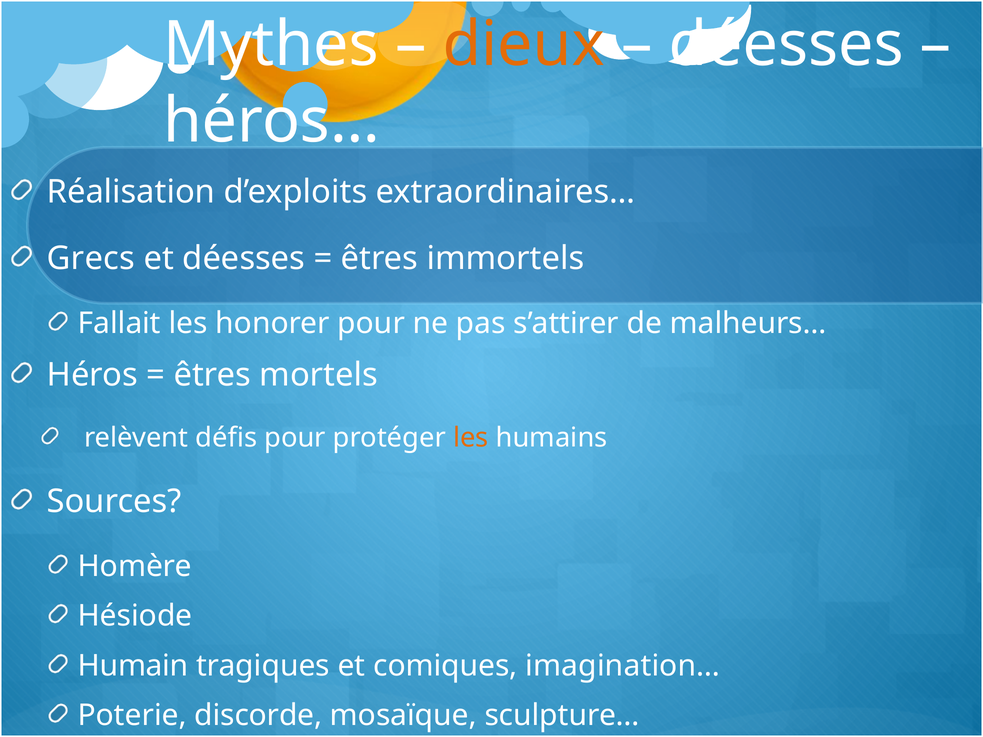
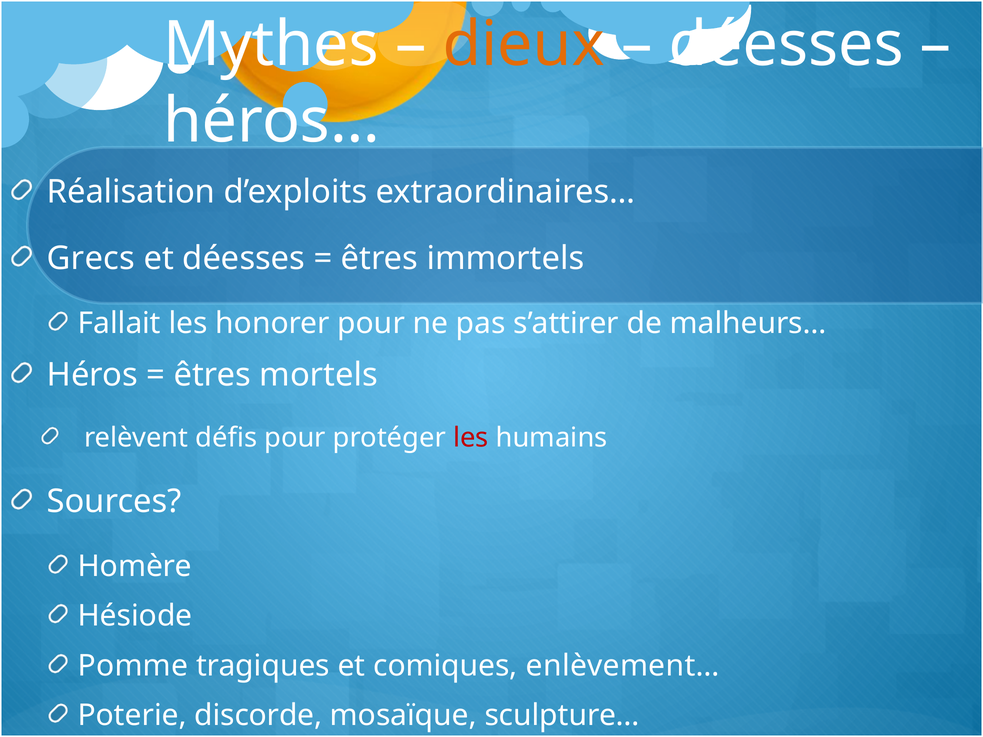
les at (471, 438) colour: orange -> red
Humain: Humain -> Pomme
imagination…: imagination… -> enlèvement…
